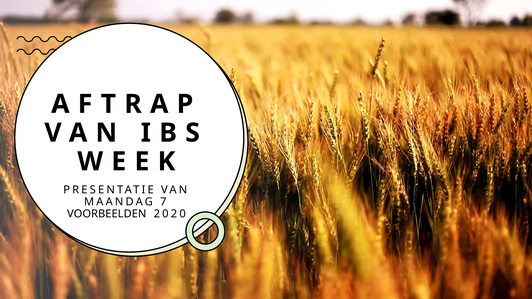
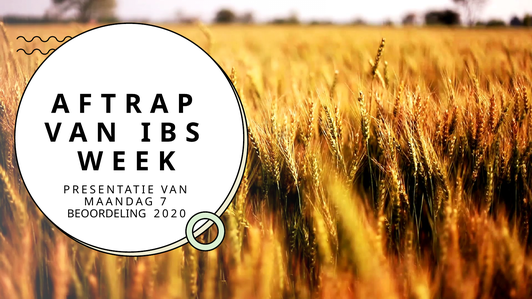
VOORBEELDEN: VOORBEELDEN -> BEOORDELING
